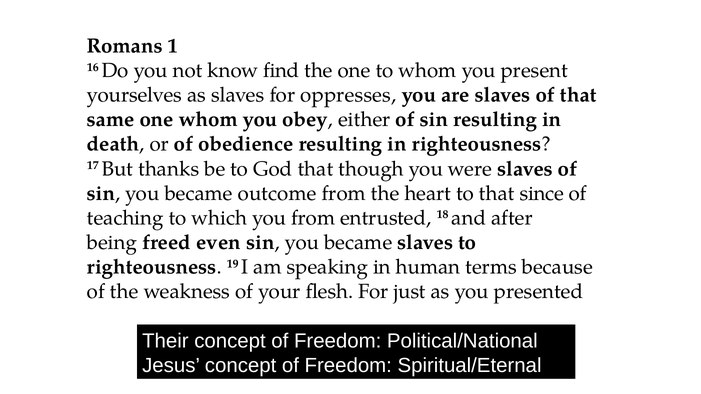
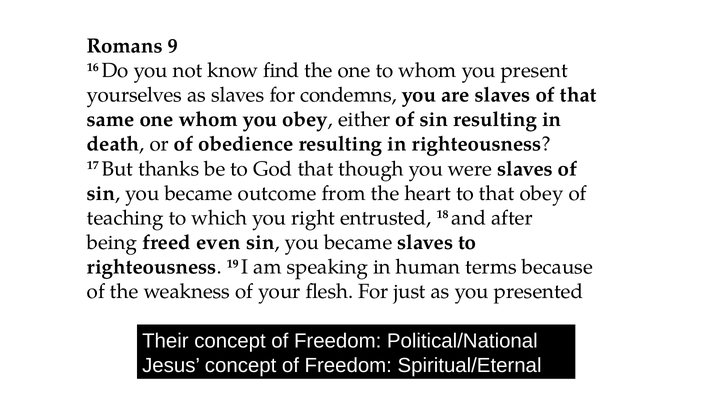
1: 1 -> 9
oppresses: oppresses -> condemns
that since: since -> obey
you from: from -> right
